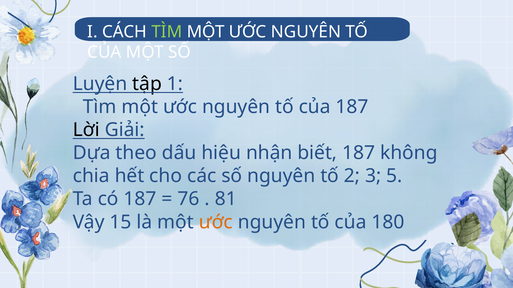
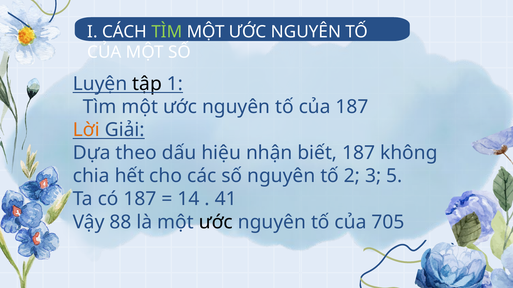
Lời colour: black -> orange
76: 76 -> 14
81: 81 -> 41
15: 15 -> 88
ước at (216, 222) colour: orange -> black
180: 180 -> 705
